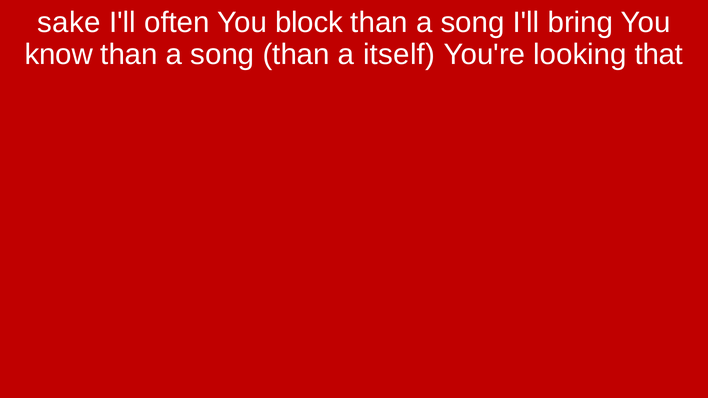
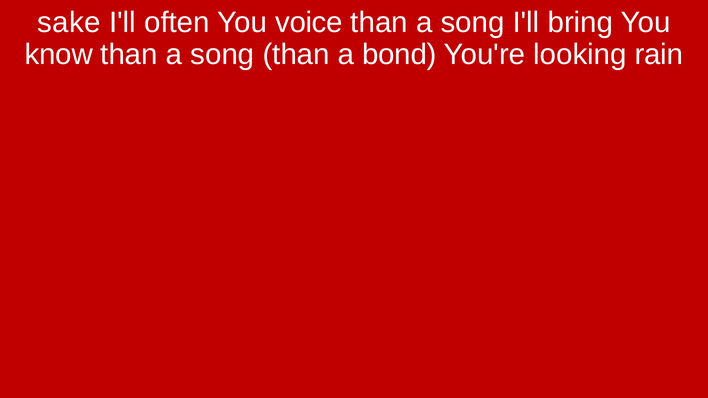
block: block -> voice
itself: itself -> bond
that: that -> rain
